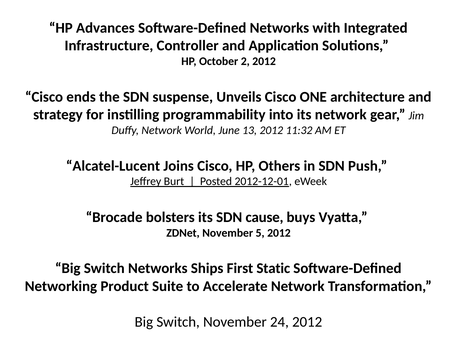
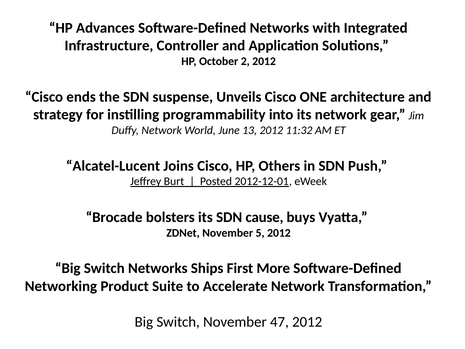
Static: Static -> More
24: 24 -> 47
